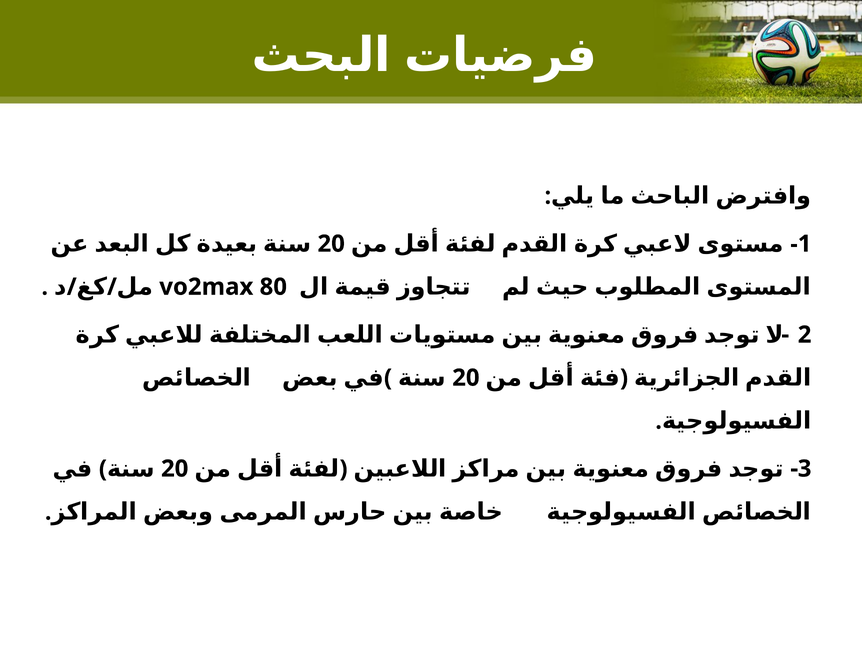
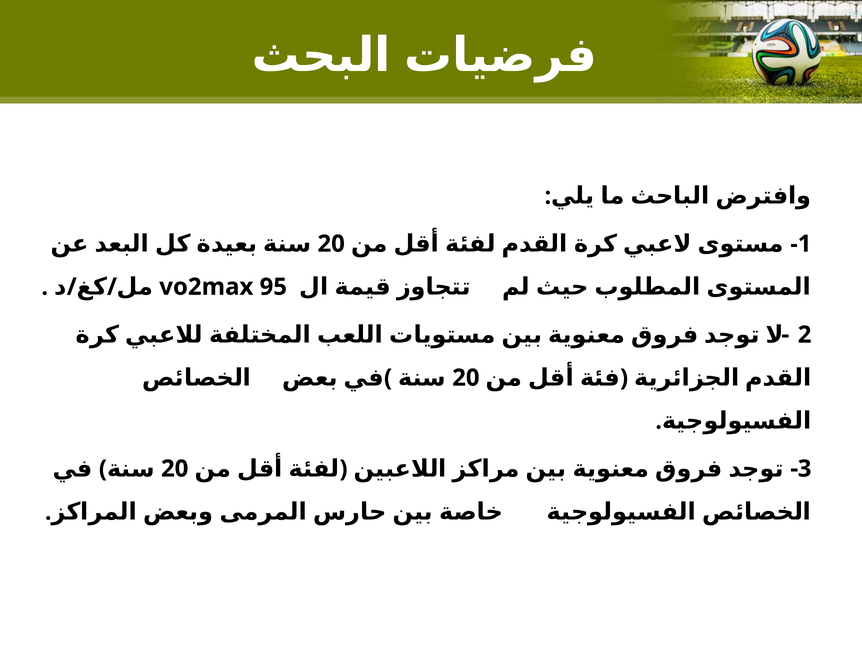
80: 80 -> 95
